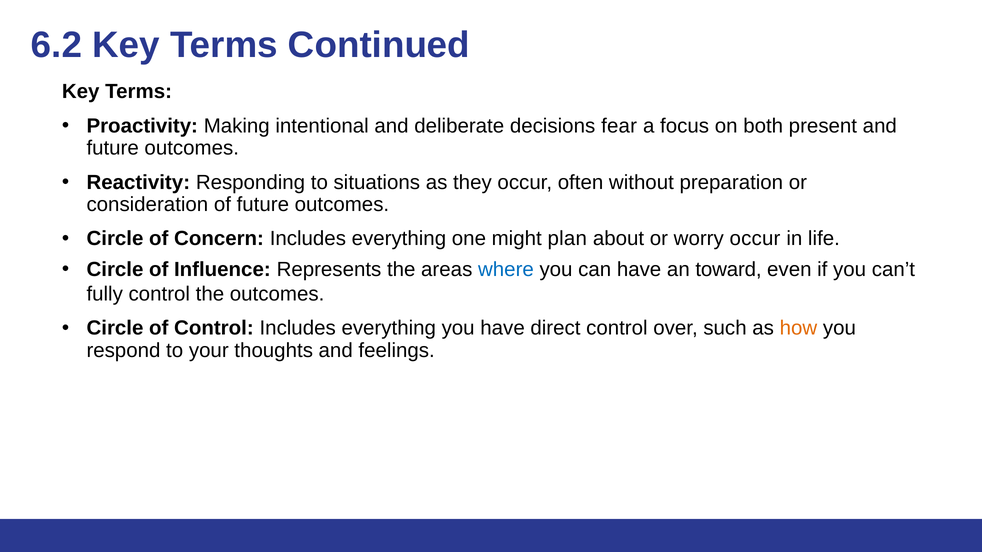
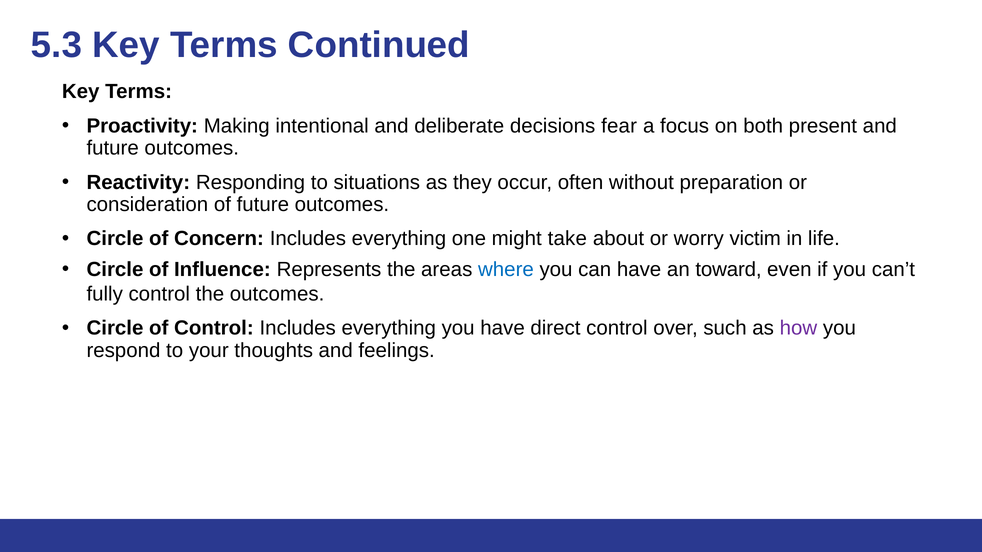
6.2: 6.2 -> 5.3
plan: plan -> take
worry occur: occur -> victim
how colour: orange -> purple
